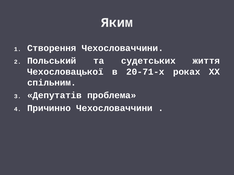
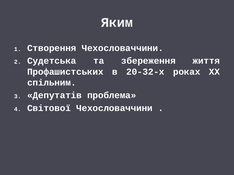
Польський: Польський -> Судетська
судетських: судетських -> збереження
Чехословацької: Чехословацької -> Профашистських
20-71-х: 20-71-х -> 20-32-х
Причинно: Причинно -> Світової
